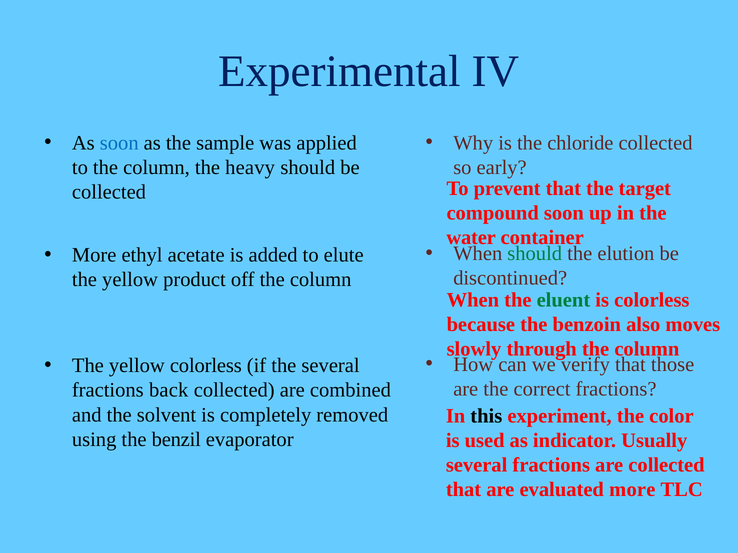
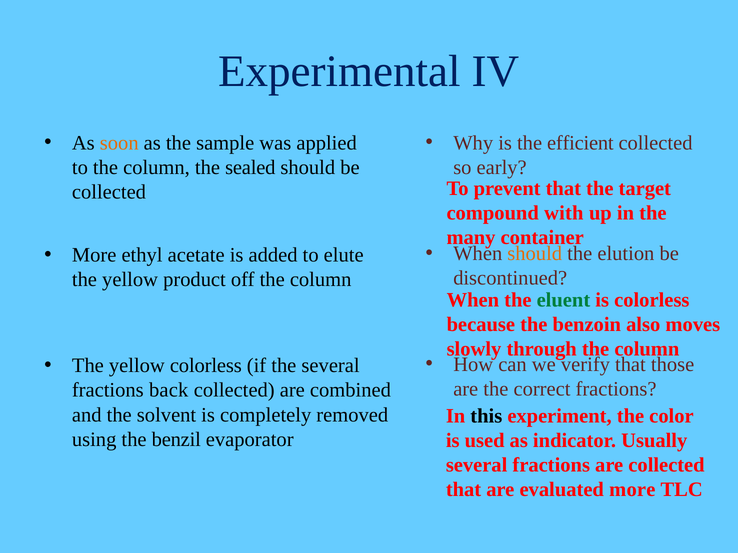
soon at (119, 143) colour: blue -> orange
chloride: chloride -> efficient
heavy: heavy -> sealed
compound soon: soon -> with
water: water -> many
should at (535, 254) colour: green -> orange
